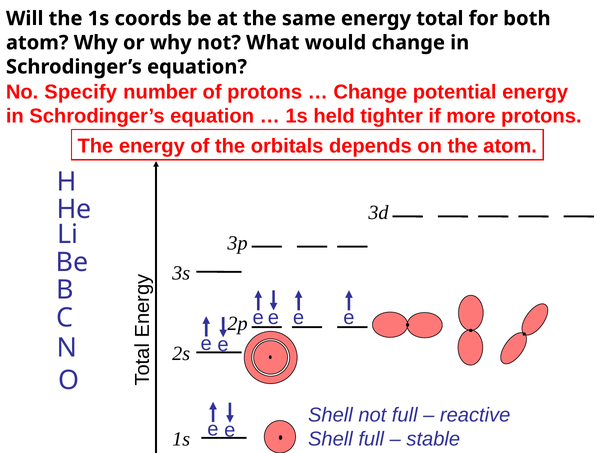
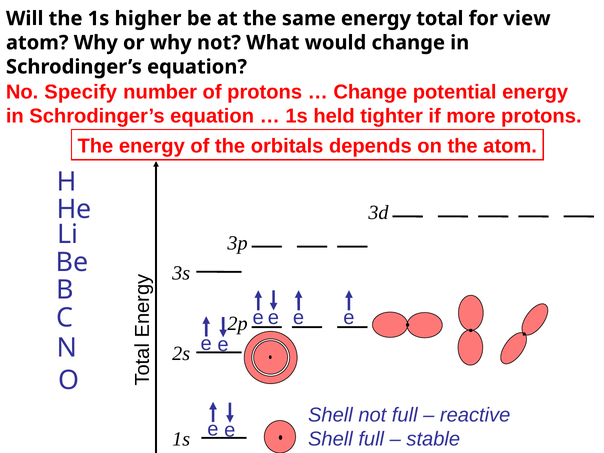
coords: coords -> higher
both: both -> view
